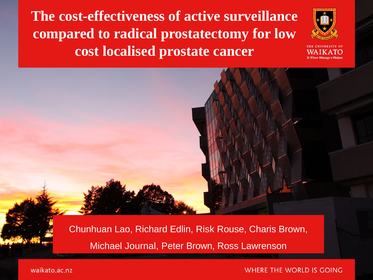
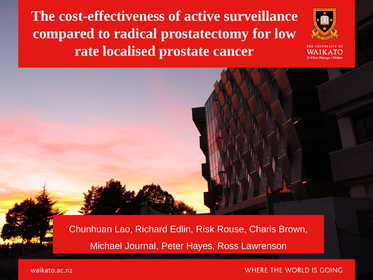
cost: cost -> rate
Peter Brown: Brown -> Hayes
